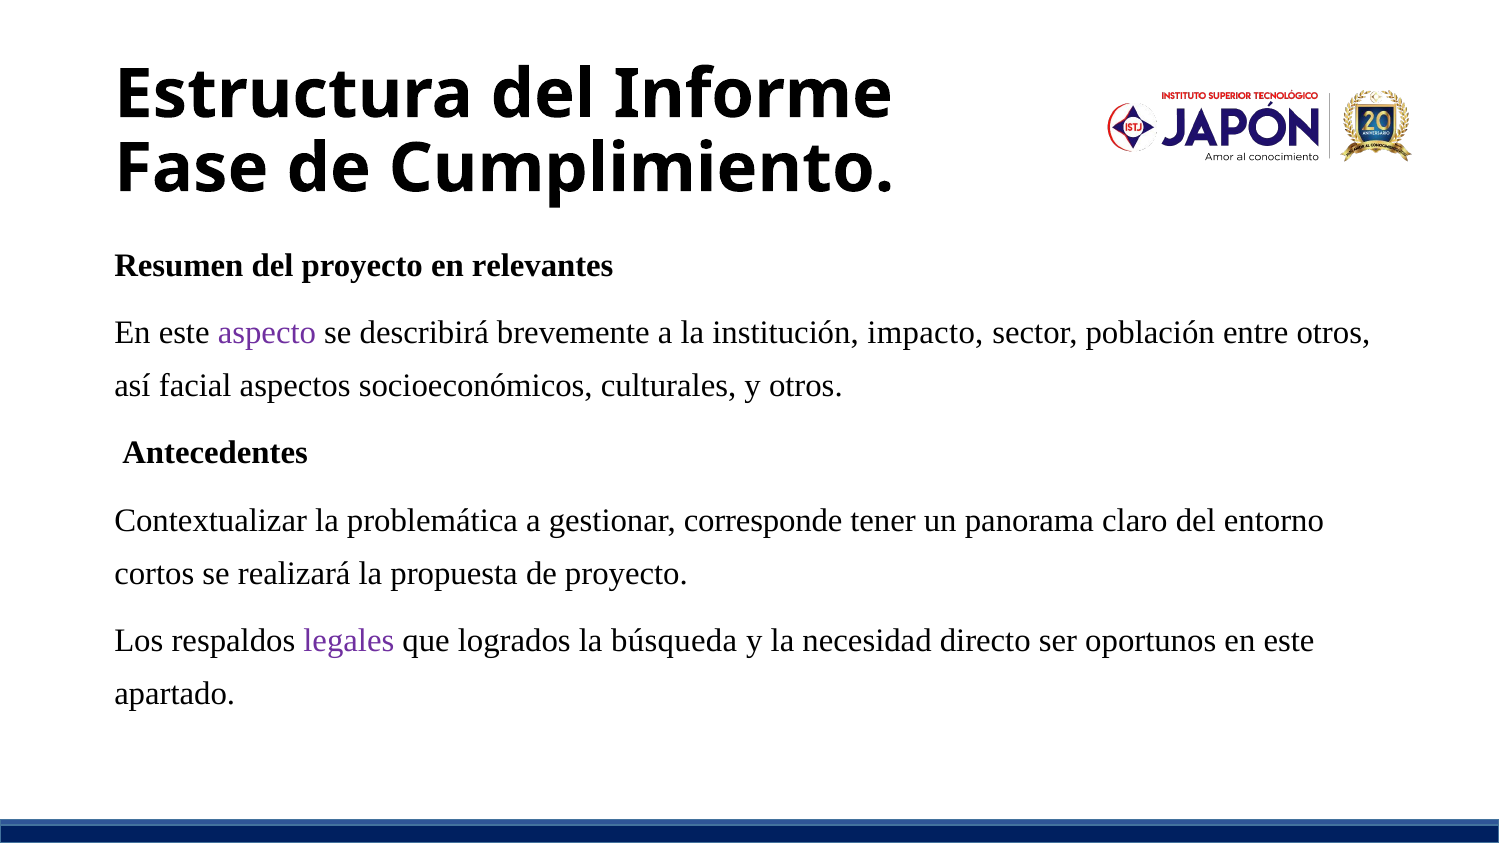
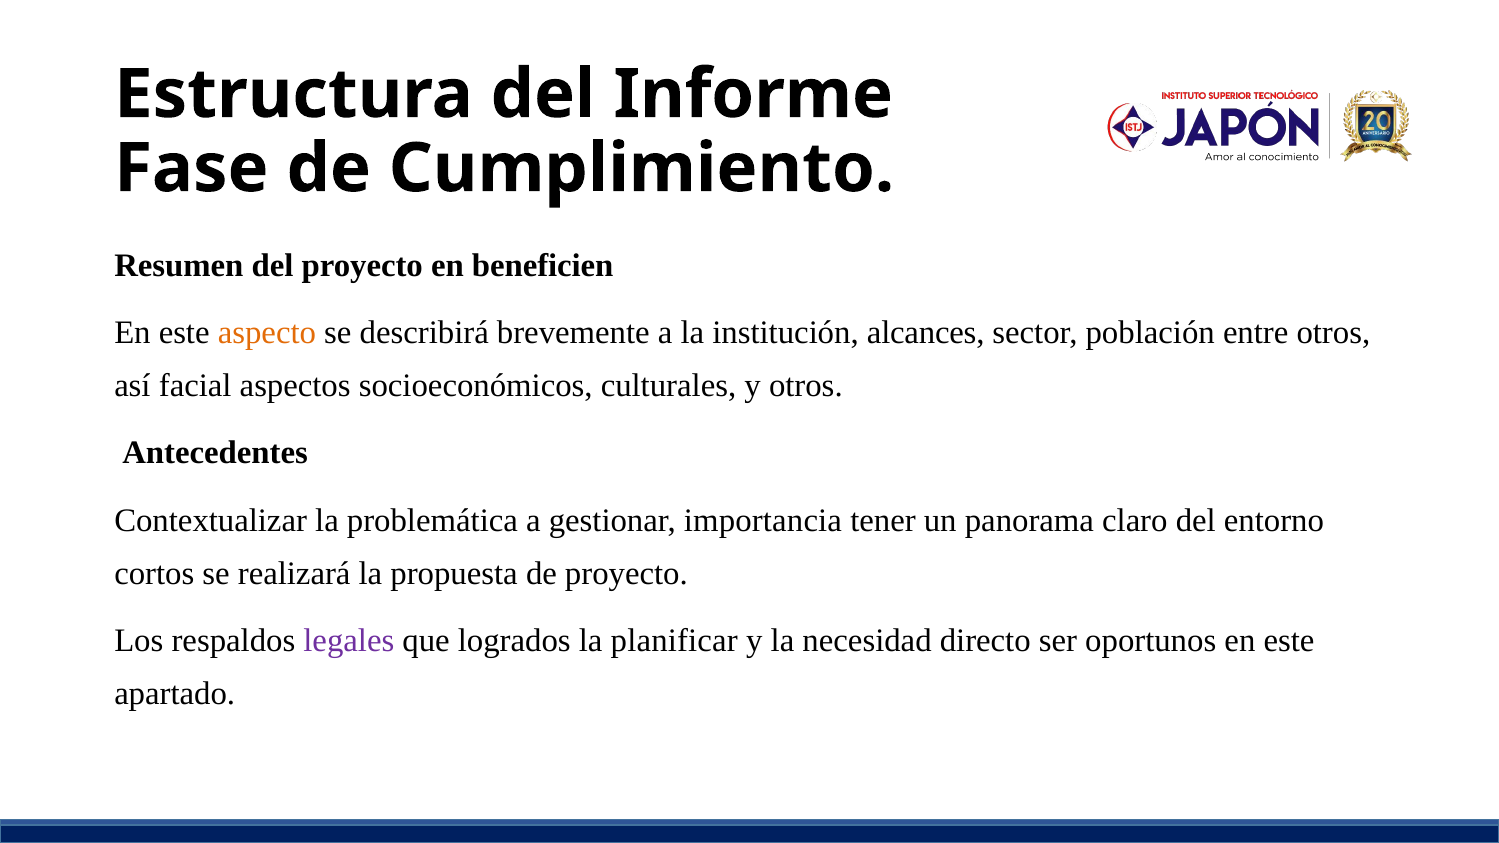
relevantes: relevantes -> beneficien
aspecto colour: purple -> orange
impacto: impacto -> alcances
corresponde: corresponde -> importancia
búsqueda: búsqueda -> planificar
